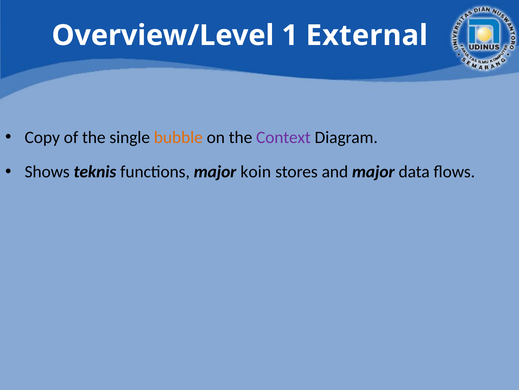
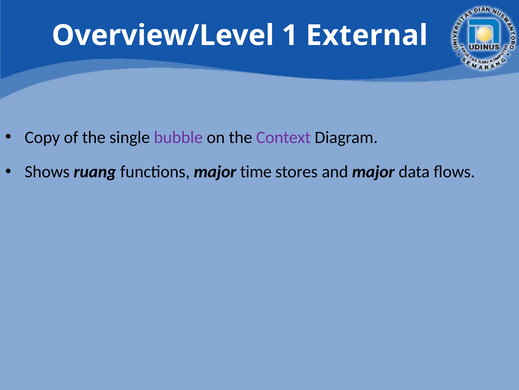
bubble colour: orange -> purple
teknis: teknis -> ruang
koin: koin -> time
